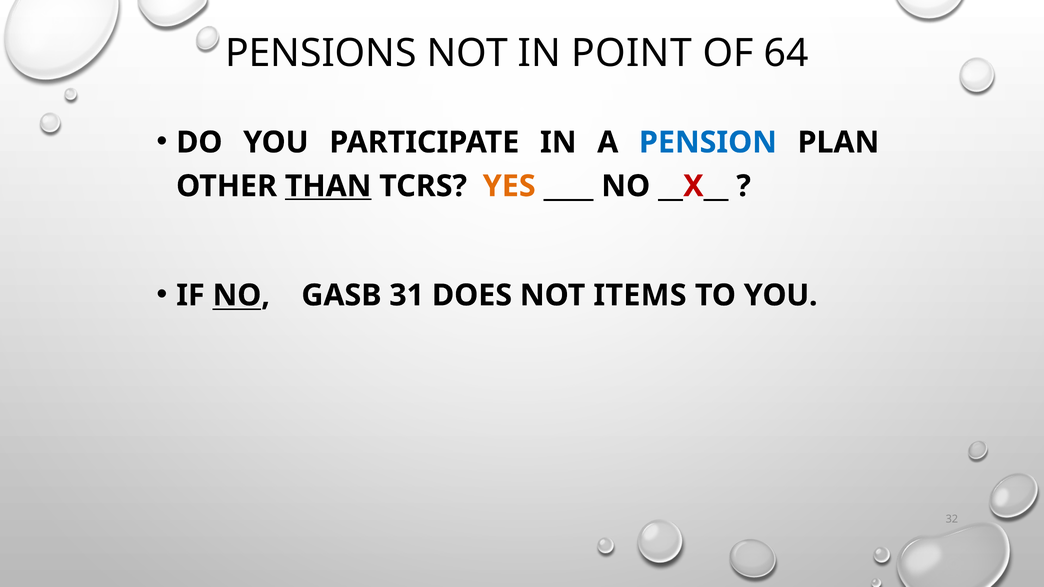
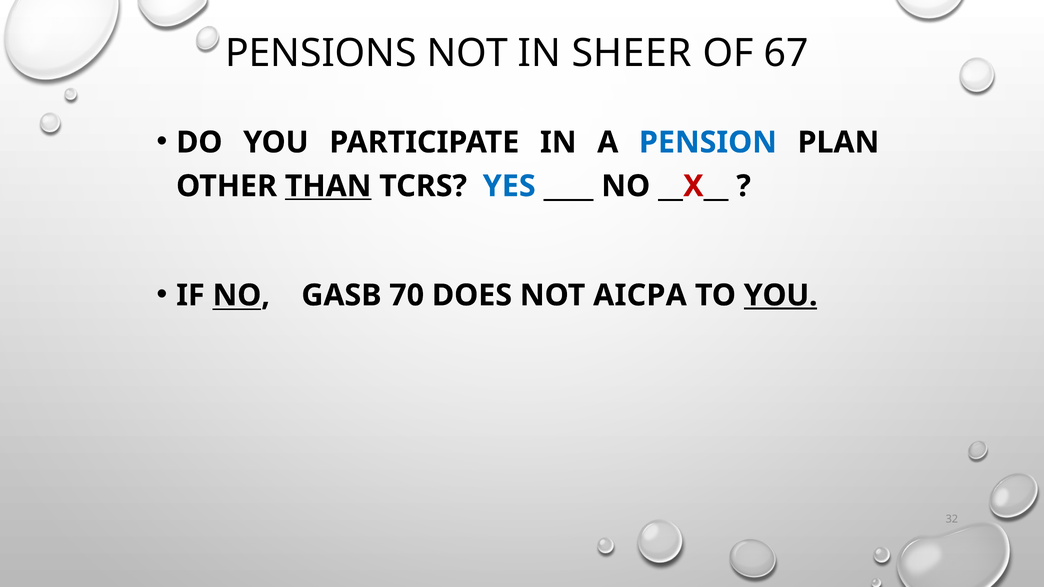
POINT: POINT -> SHEER
64: 64 -> 67
YES colour: orange -> blue
31: 31 -> 70
ITEMS: ITEMS -> AICPA
YOU at (781, 295) underline: none -> present
